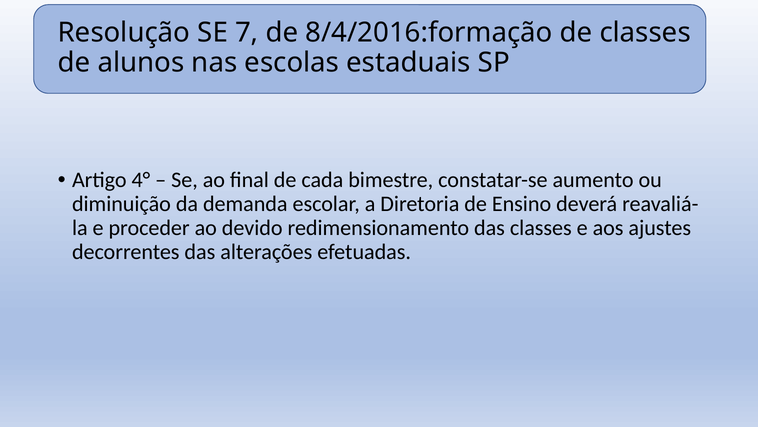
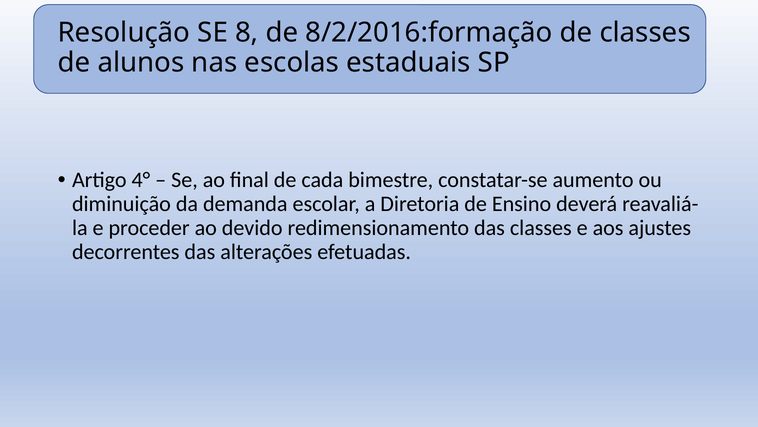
7: 7 -> 8
8/4/2016:formação: 8/4/2016:formação -> 8/2/2016:formação
